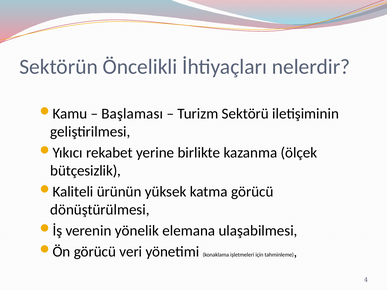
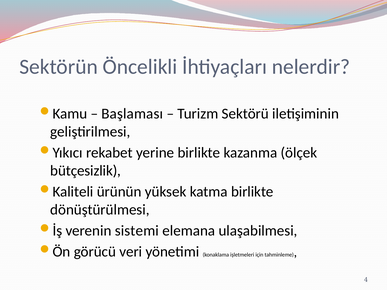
katma görücü: görücü -> birlikte
yönelik: yönelik -> sistemi
